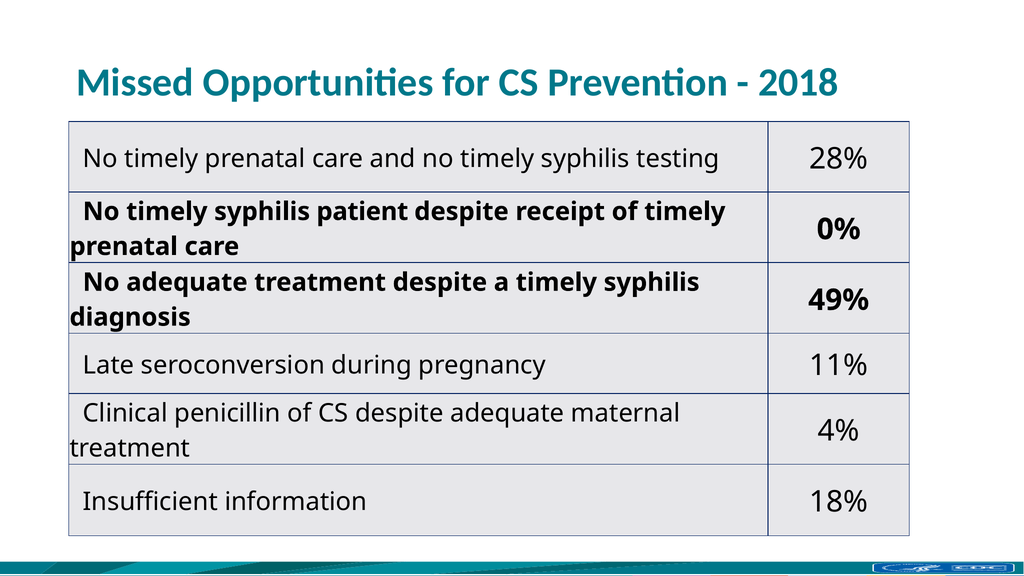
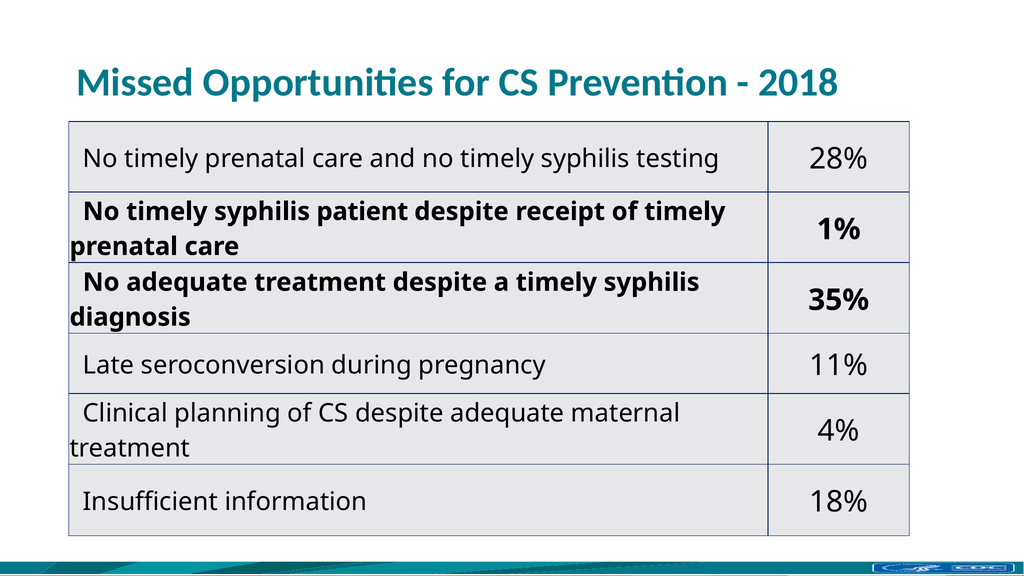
0%: 0% -> 1%
49%: 49% -> 35%
penicillin: penicillin -> planning
